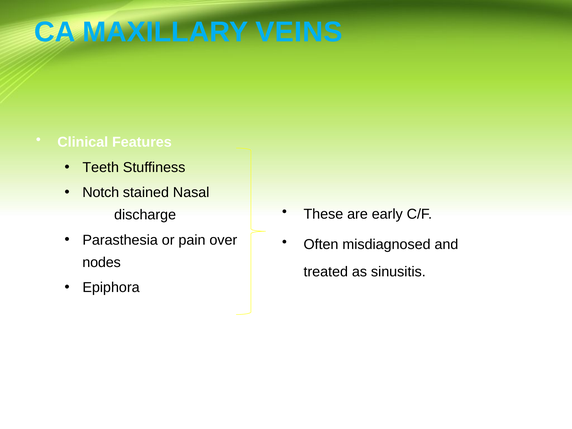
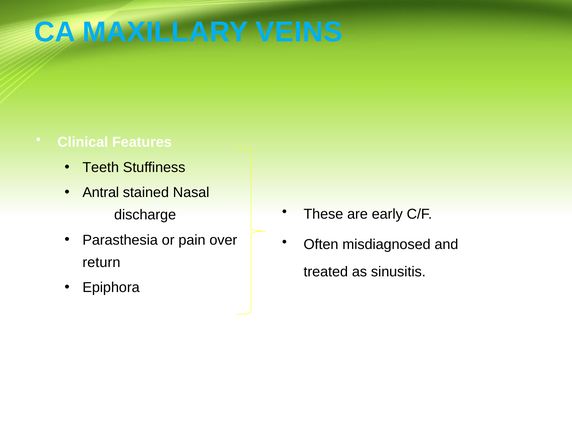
Notch: Notch -> Antral
nodes: nodes -> return
